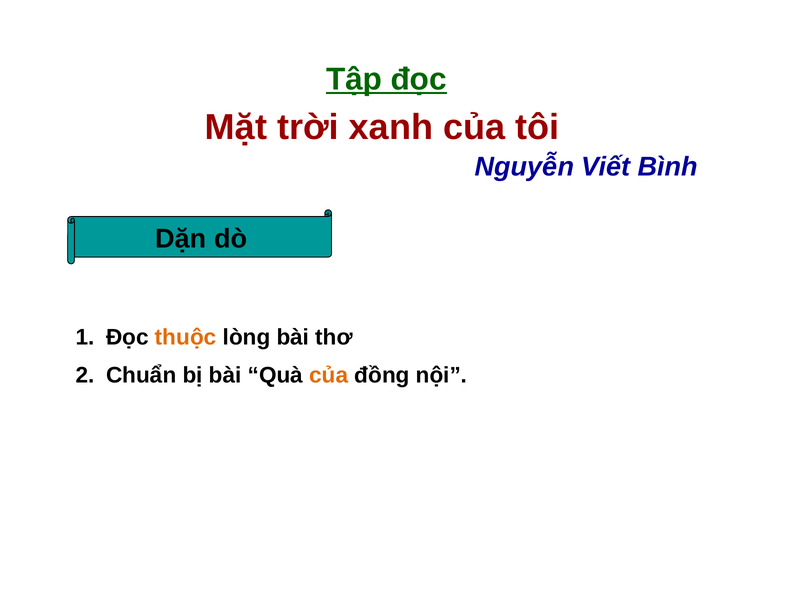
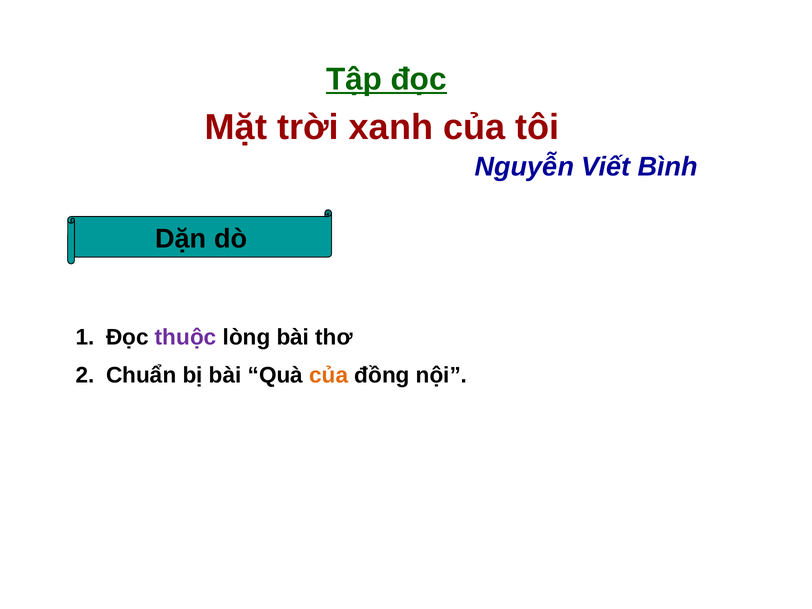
thuộc colour: orange -> purple
